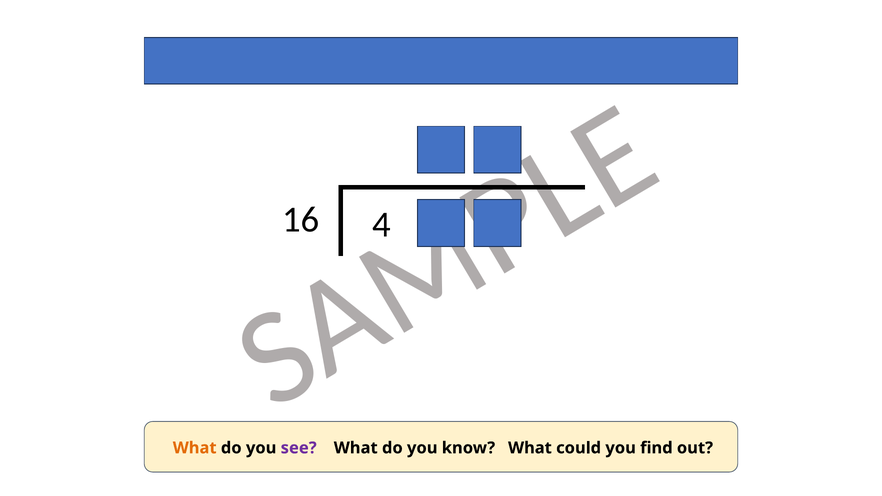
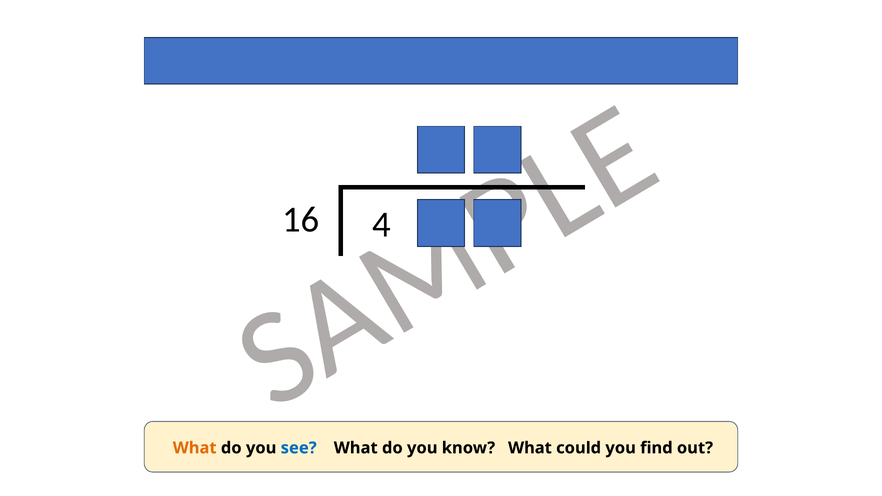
see colour: purple -> blue
